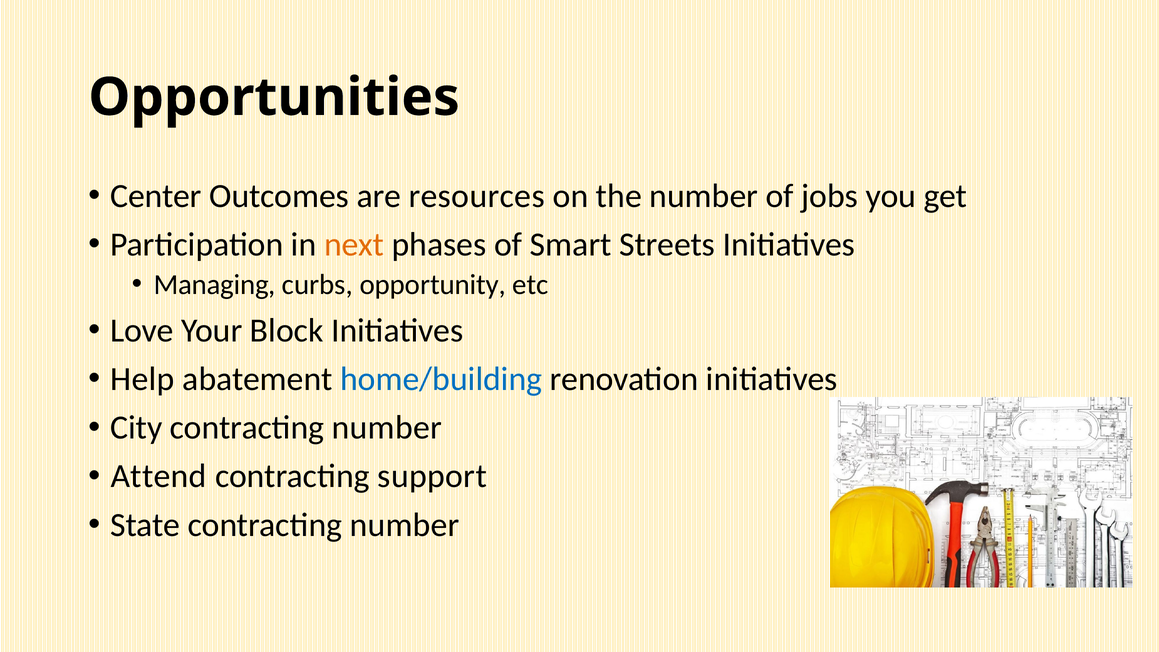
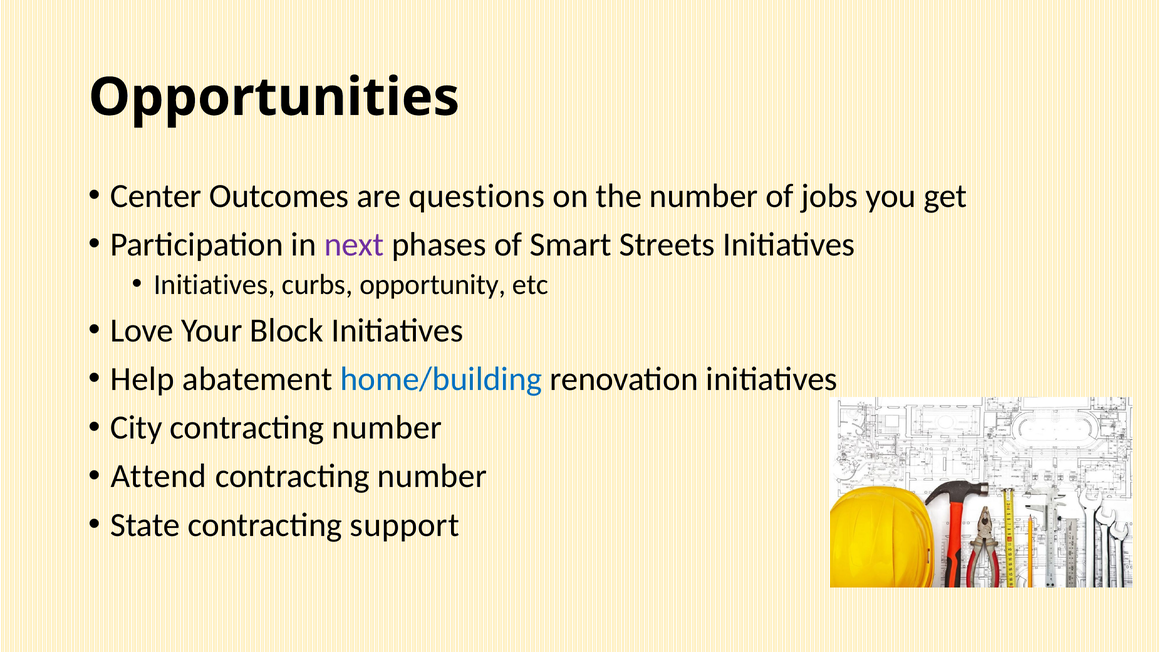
resources: resources -> questions
next colour: orange -> purple
Managing at (215, 285): Managing -> Initiatives
support at (432, 476): support -> number
State contracting number: number -> support
